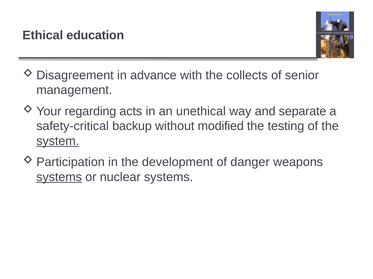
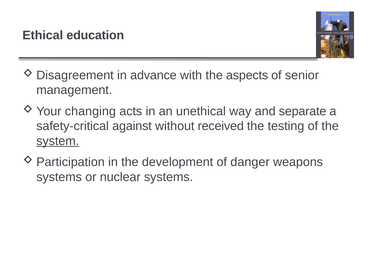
collects: collects -> aspects
regarding: regarding -> changing
backup: backup -> against
modified: modified -> received
systems at (59, 177) underline: present -> none
